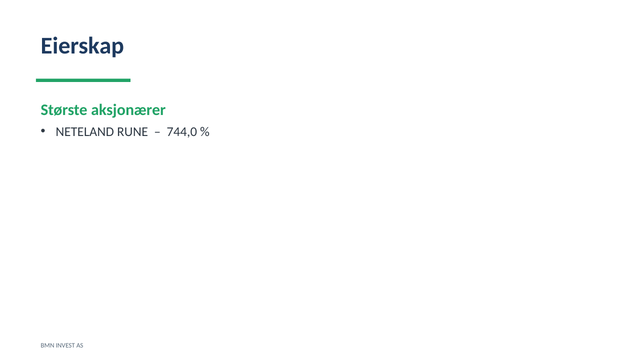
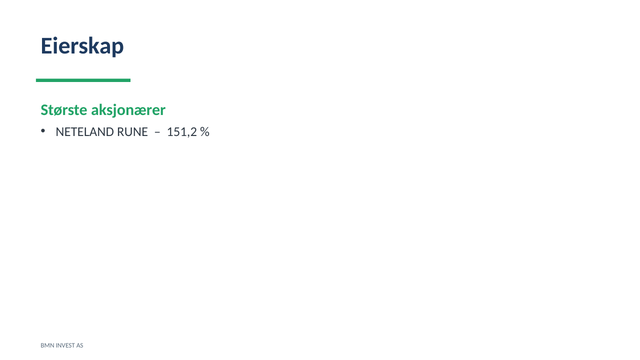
744,0: 744,0 -> 151,2
